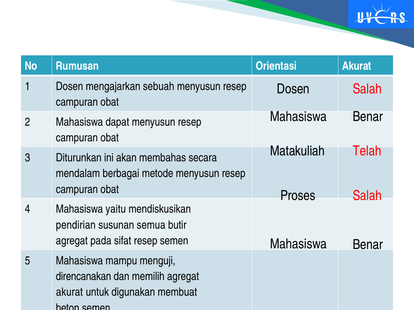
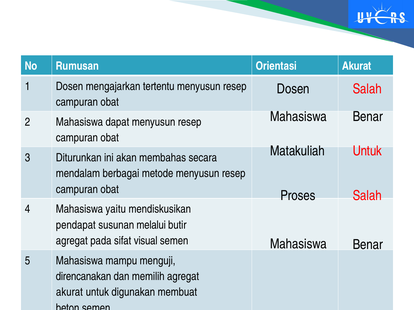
sebuah: sebuah -> tertentu
Telah at (367, 151): Telah -> Untuk
pendirian: pendirian -> pendapat
semua: semua -> melalui
sifat resep: resep -> visual
